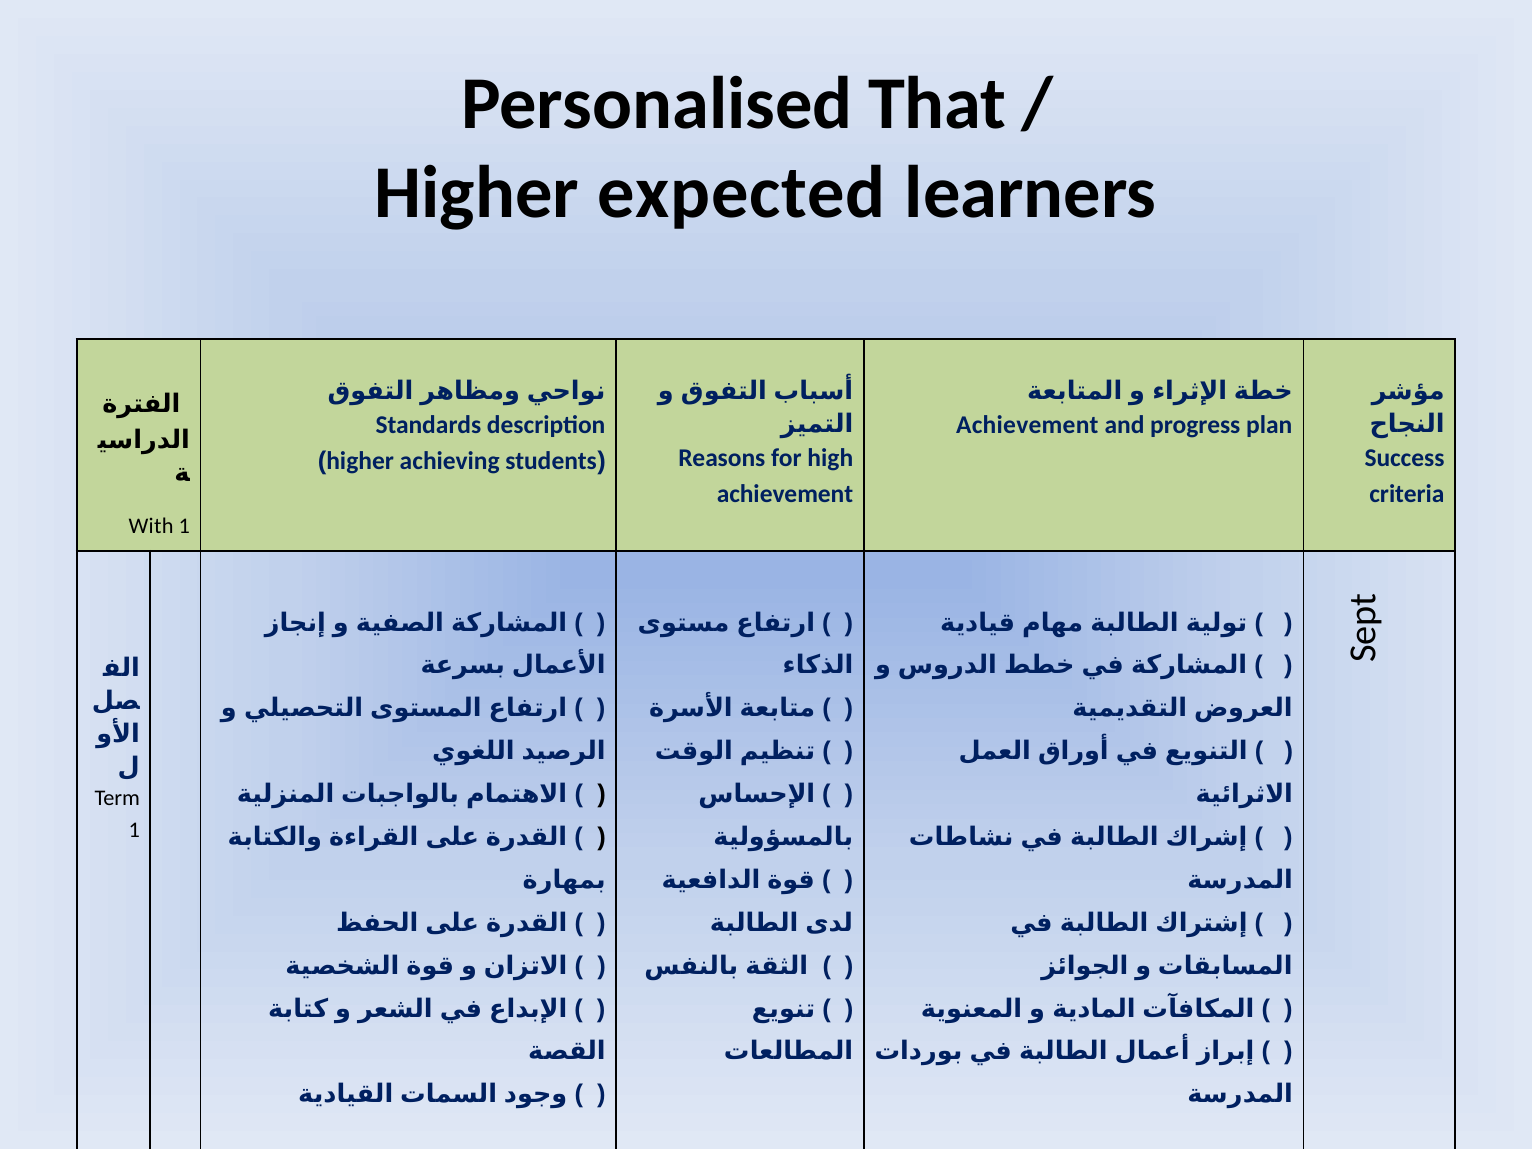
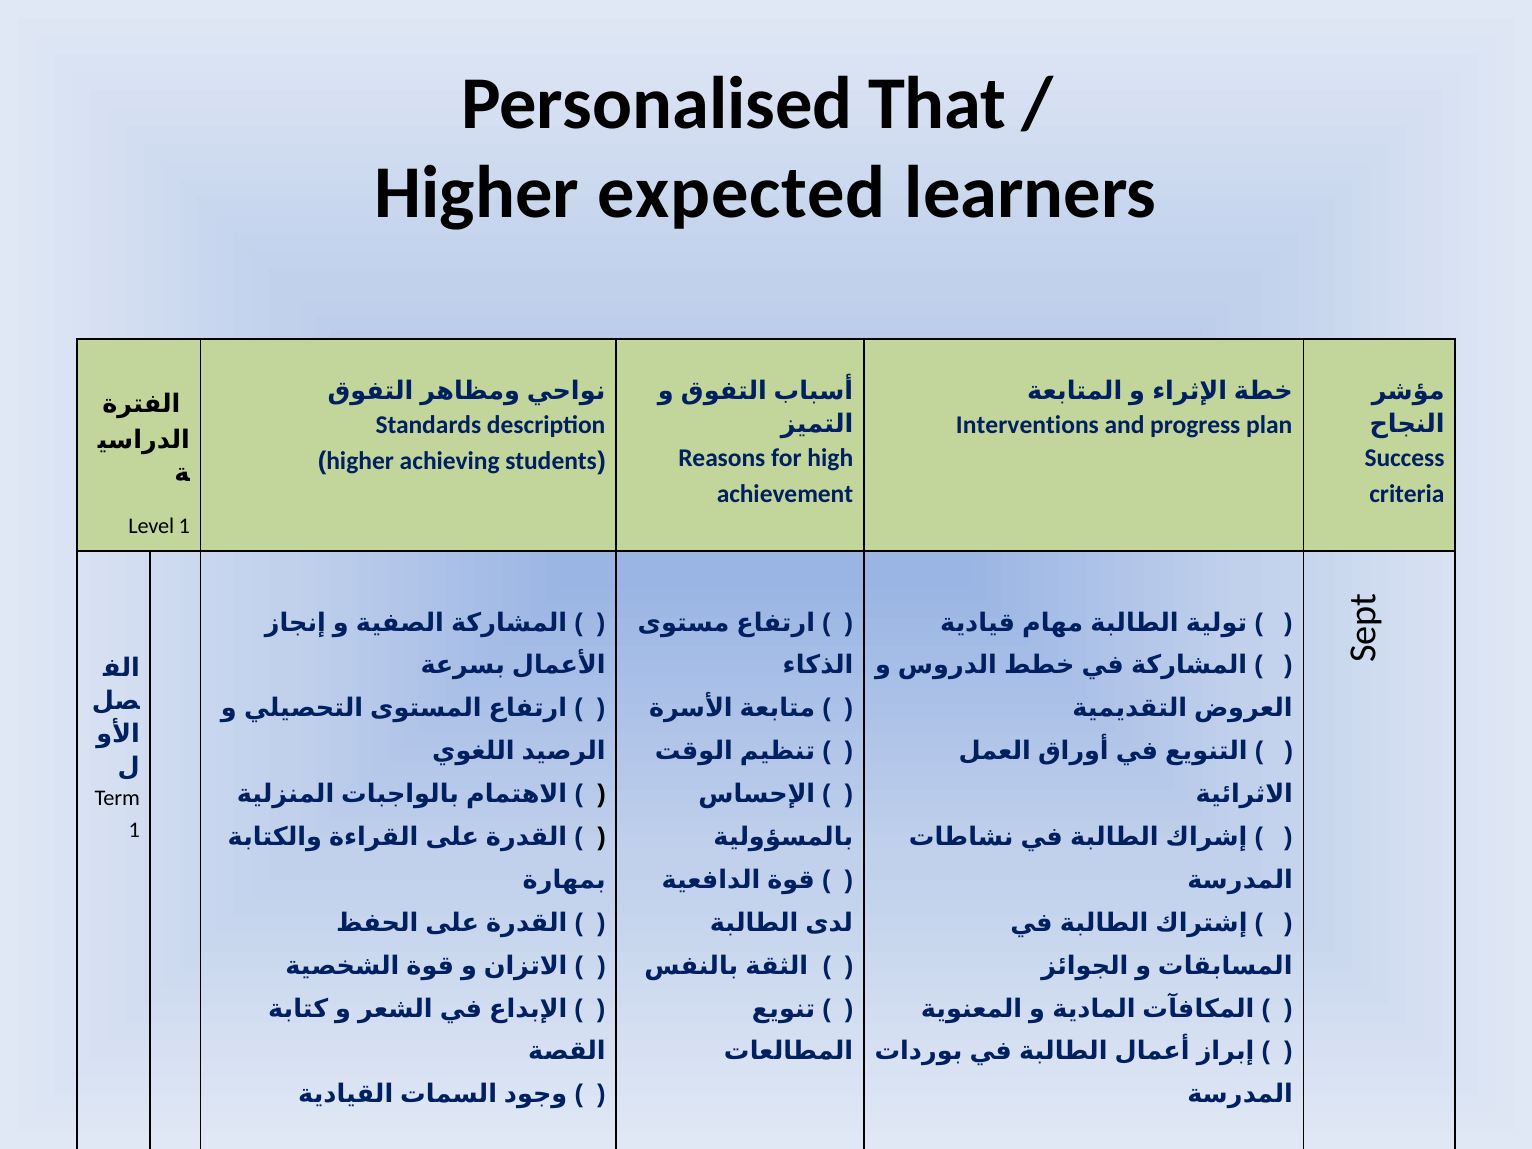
Achievement at (1027, 426): Achievement -> Interventions
With: With -> Level
